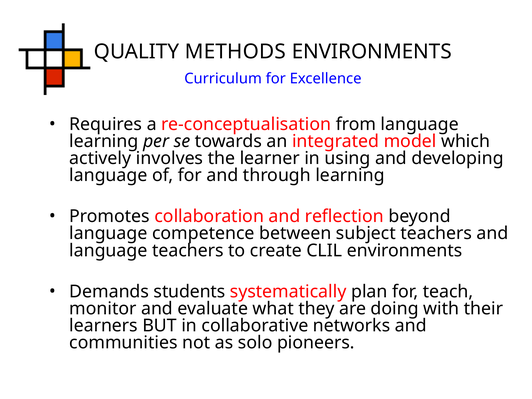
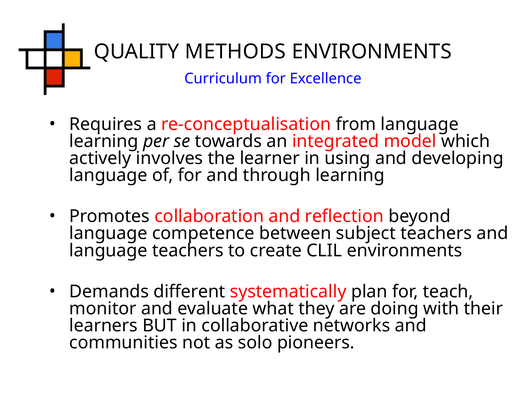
students: students -> different
